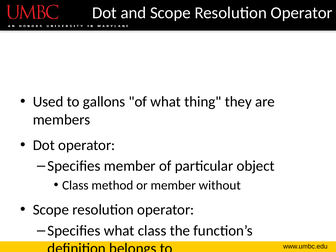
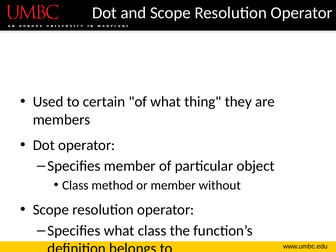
gallons: gallons -> certain
